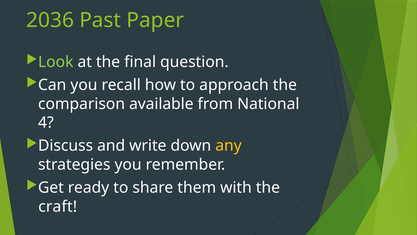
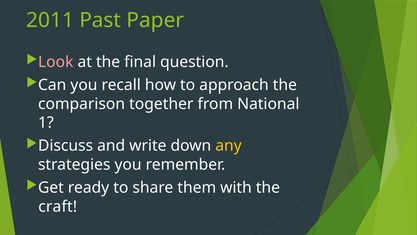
2036: 2036 -> 2011
Look colour: light green -> pink
available: available -> together
4: 4 -> 1
